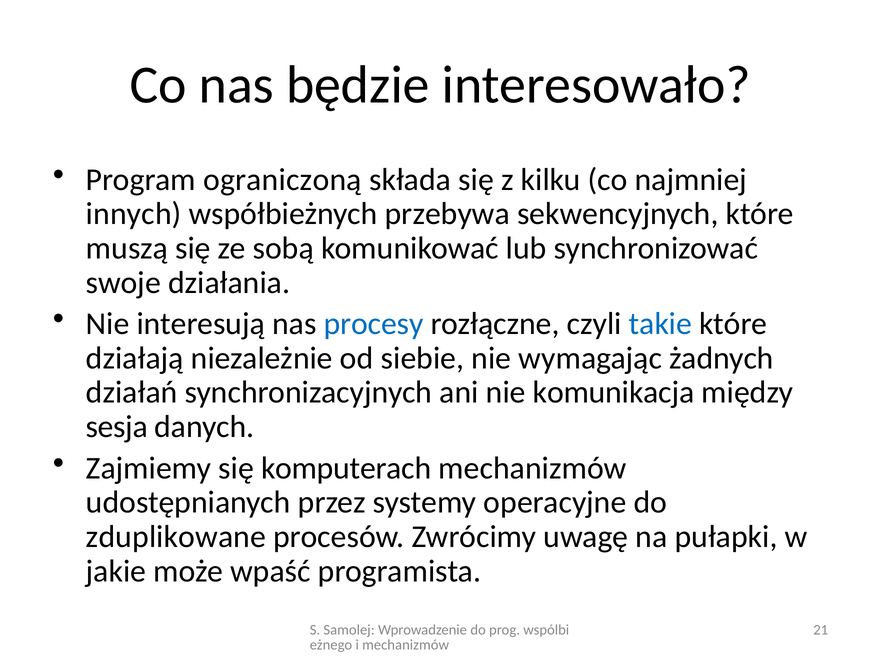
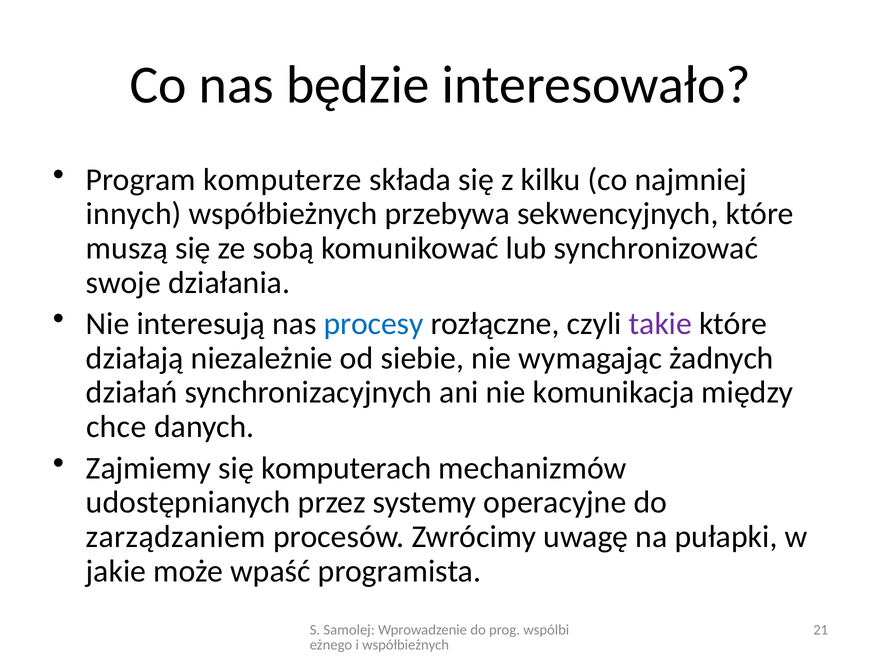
ograniczoną: ograniczoną -> komputerze
takie colour: blue -> purple
sesja: sesja -> chce
zduplikowane: zduplikowane -> zarządzaniem
i mechanizmów: mechanizmów -> współbieżnych
